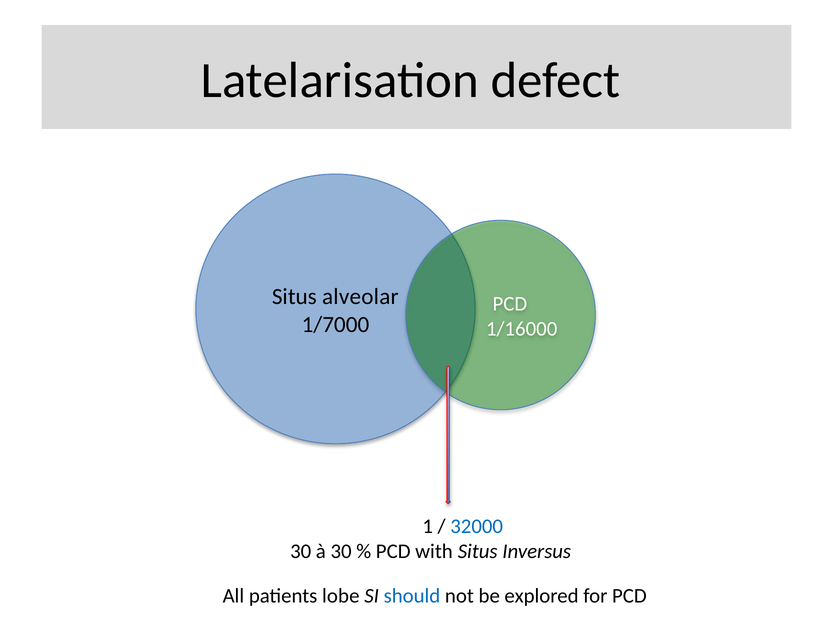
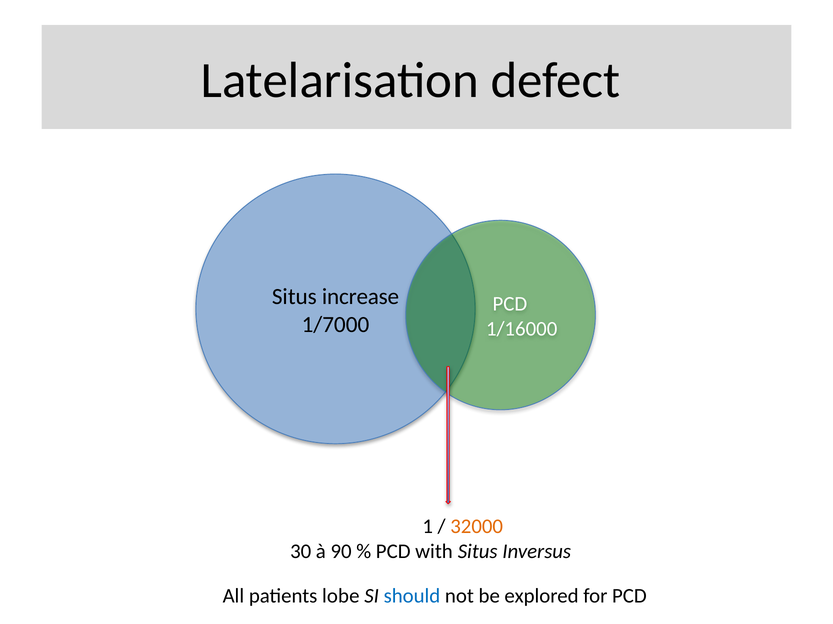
alveolar: alveolar -> increase
32000 colour: blue -> orange
à 30: 30 -> 90
